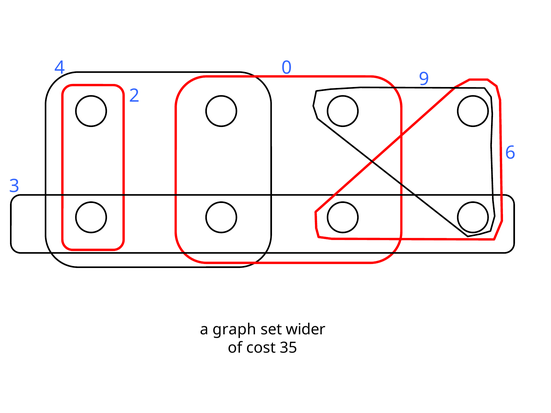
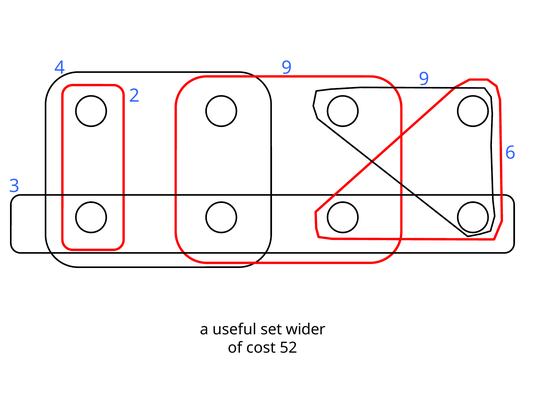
4 0: 0 -> 9
graph: graph -> useful
35: 35 -> 52
